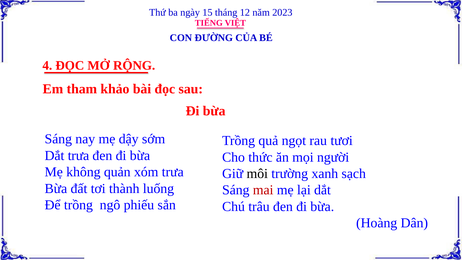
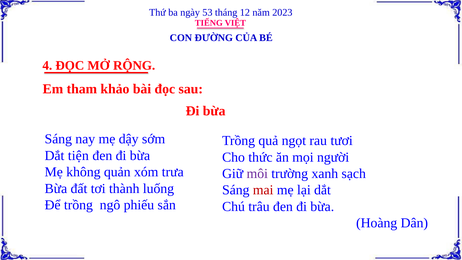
15: 15 -> 53
Dắt trưa: trưa -> tiện
môi colour: black -> purple
